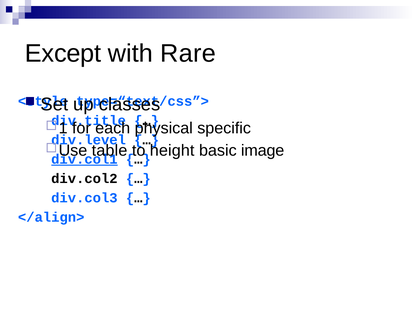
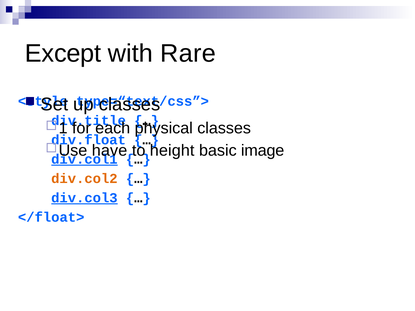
specific at (224, 128): specific -> classes
div.level: div.level -> div.float
table: table -> have
div.col2 colour: black -> orange
div.col3 underline: none -> present
</align>: </align> -> </float>
